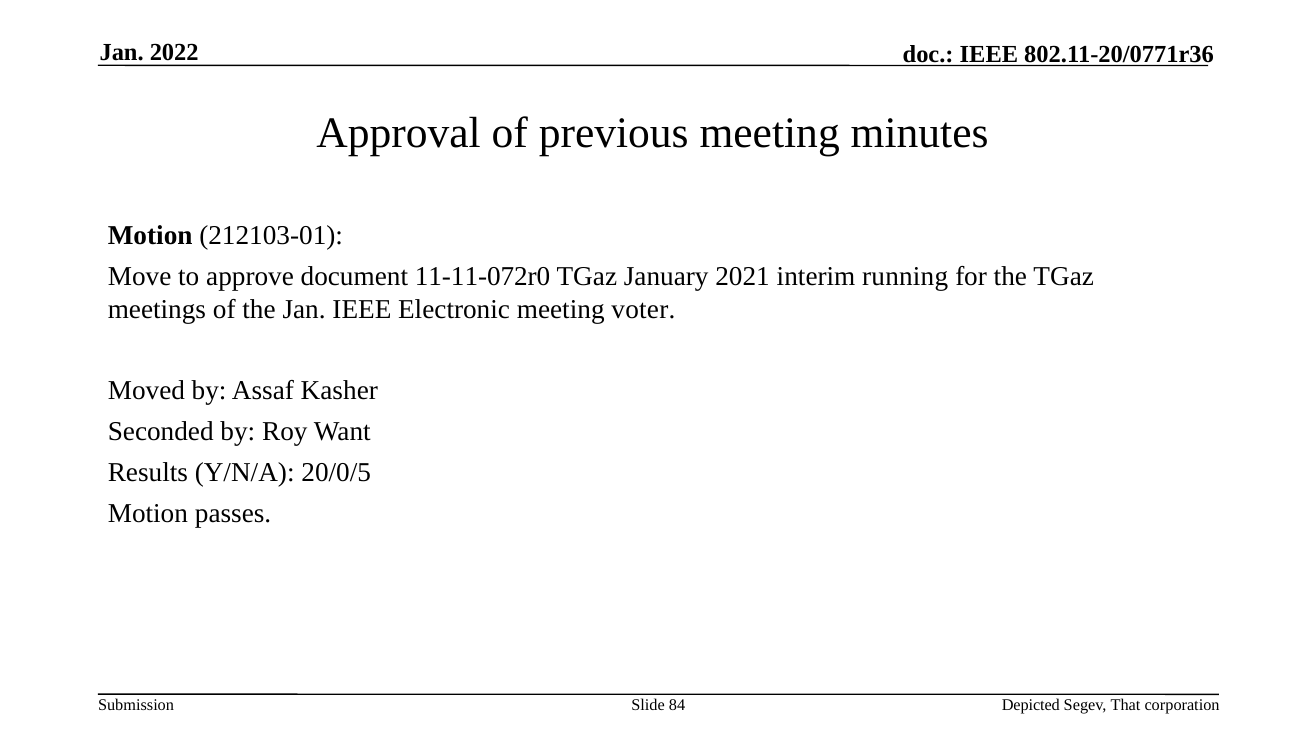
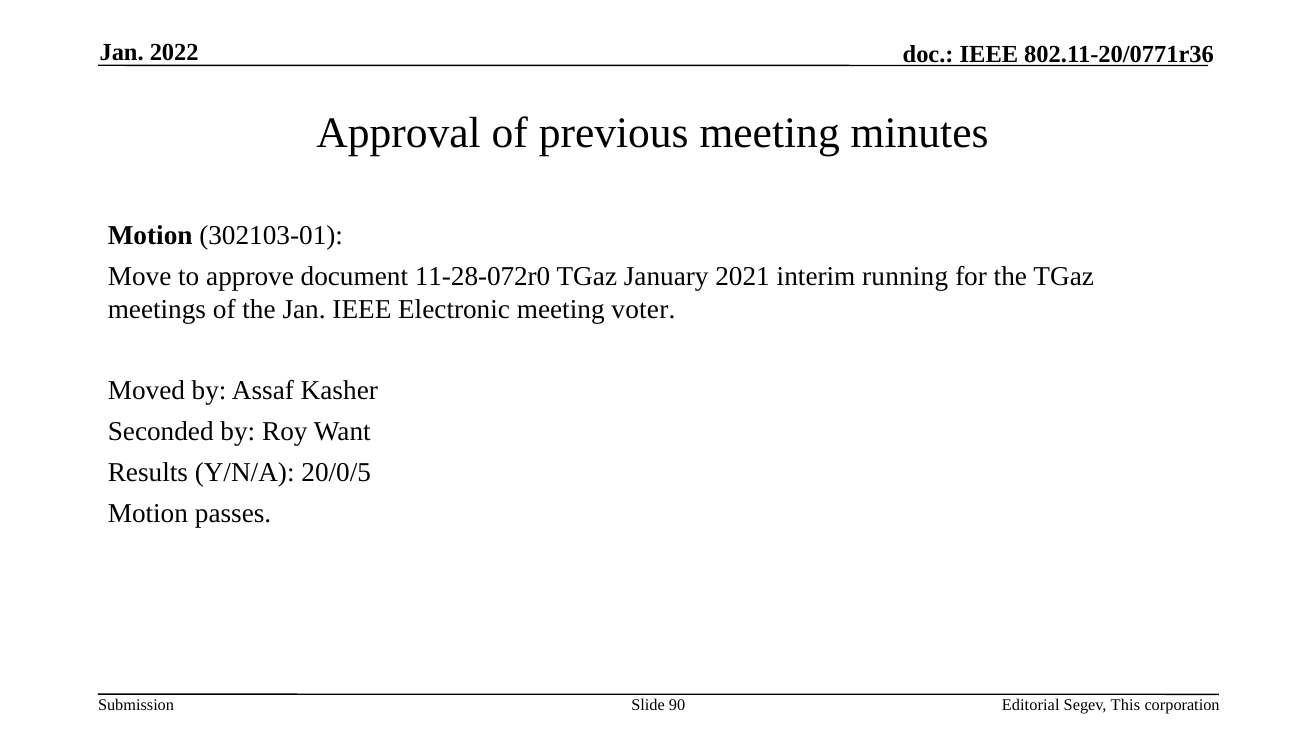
212103-01: 212103-01 -> 302103-01
11-11-072r0: 11-11-072r0 -> 11-28-072r0
84: 84 -> 90
Depicted: Depicted -> Editorial
That: That -> This
